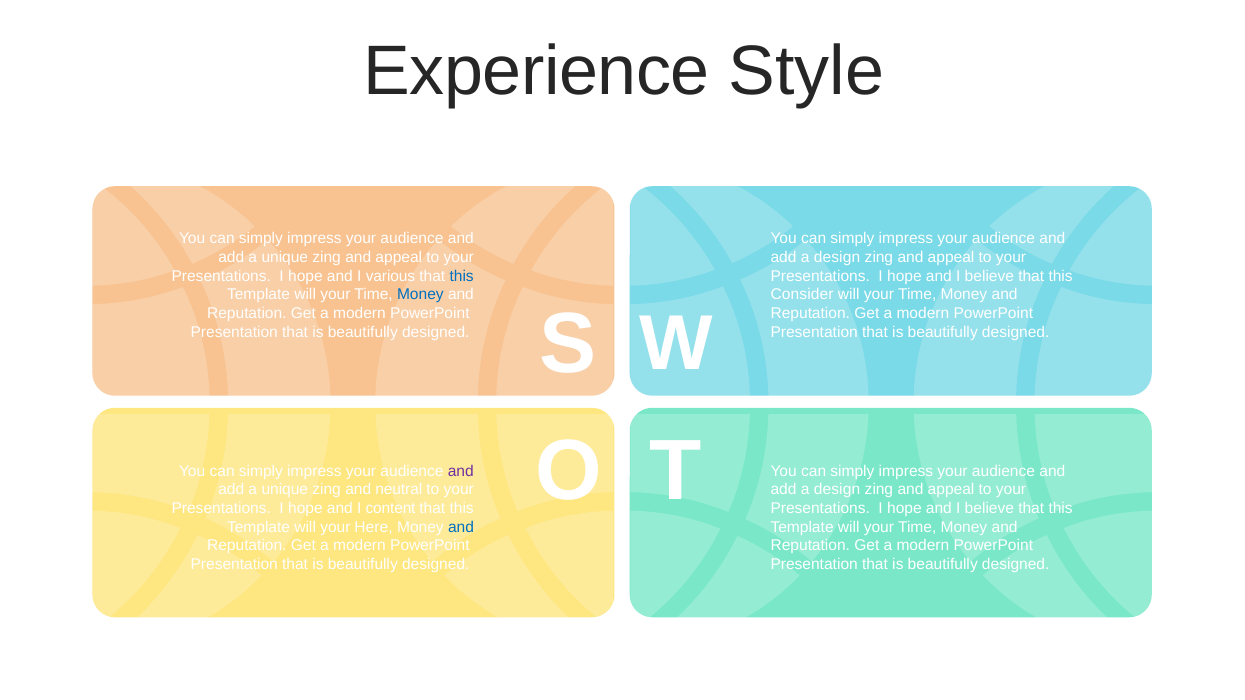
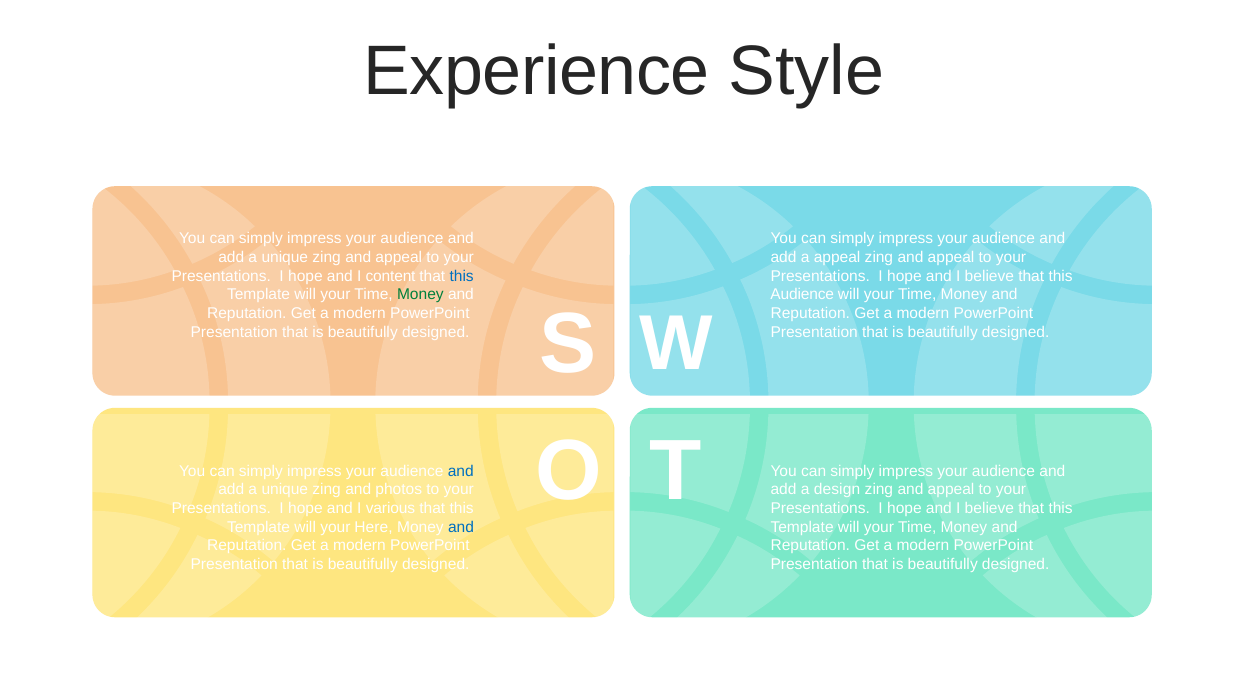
design at (837, 257): design -> appeal
various: various -> content
Money at (420, 295) colour: blue -> green
Consider at (802, 295): Consider -> Audience
and at (461, 471) colour: purple -> blue
neutral: neutral -> photos
content: content -> various
